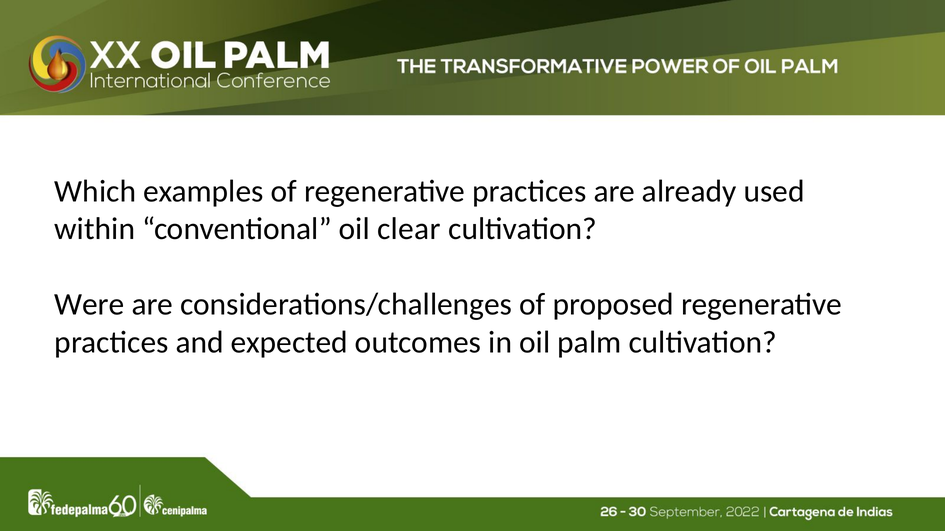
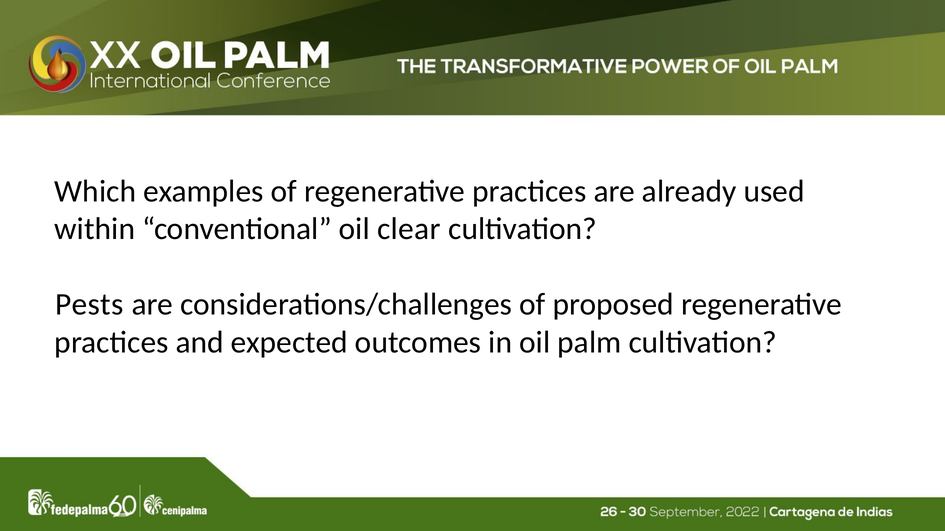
Were: Were -> Pests
